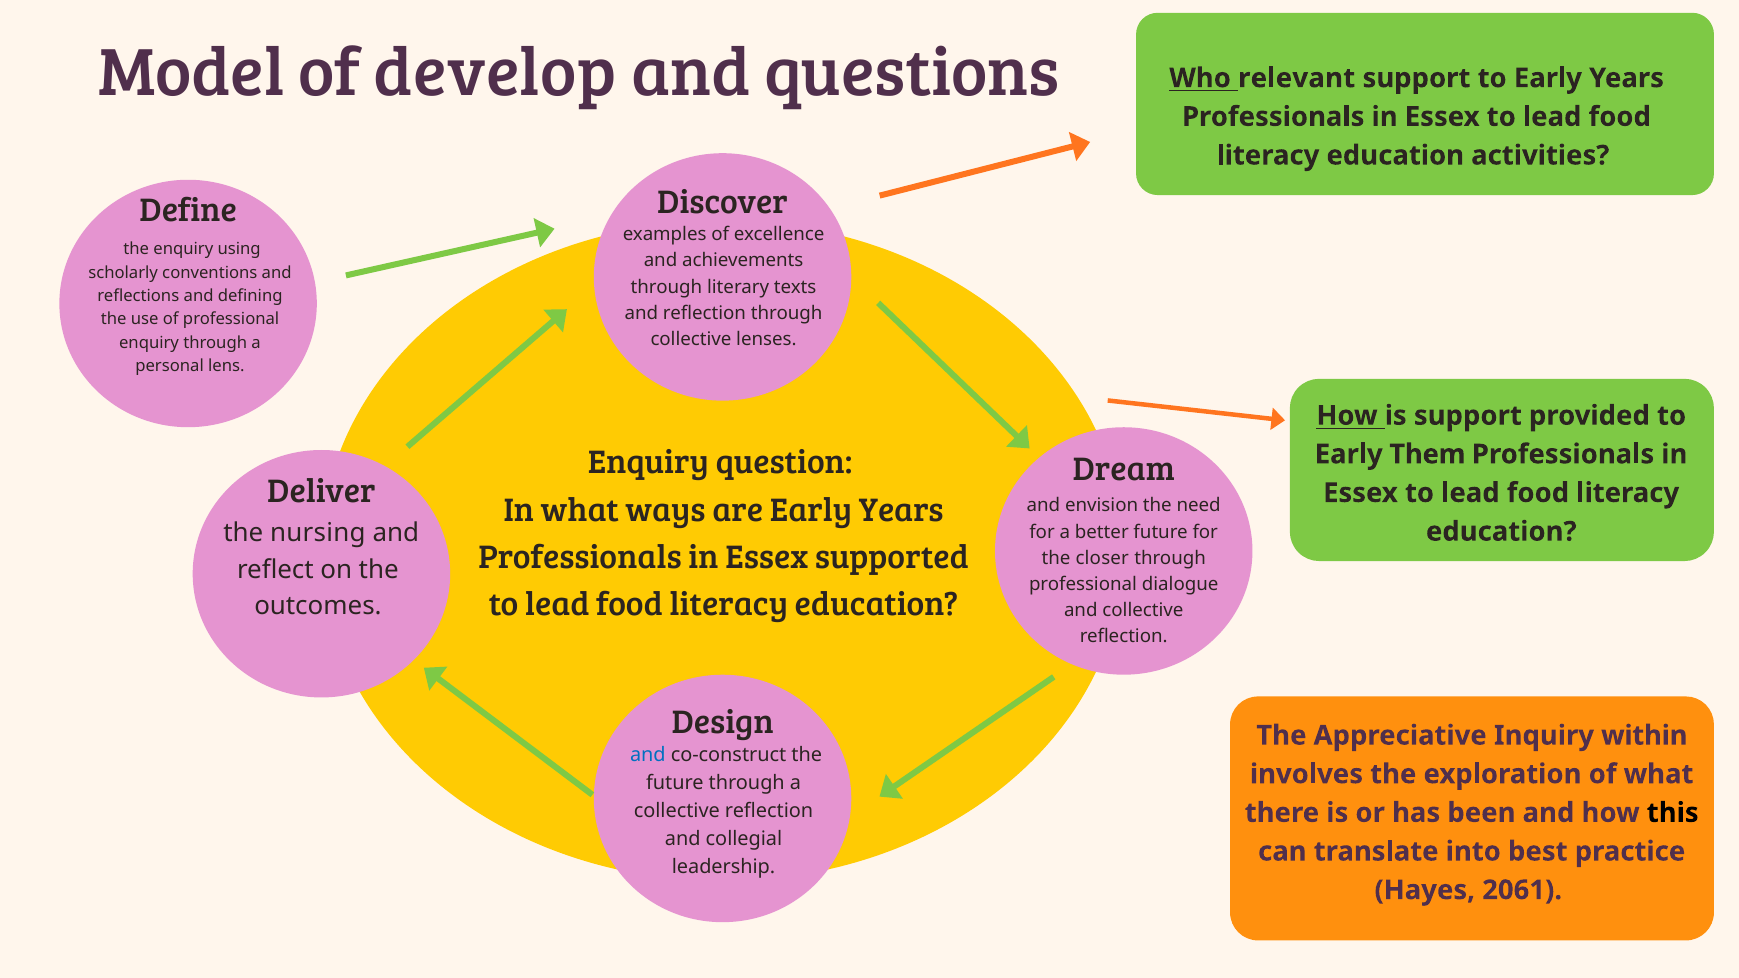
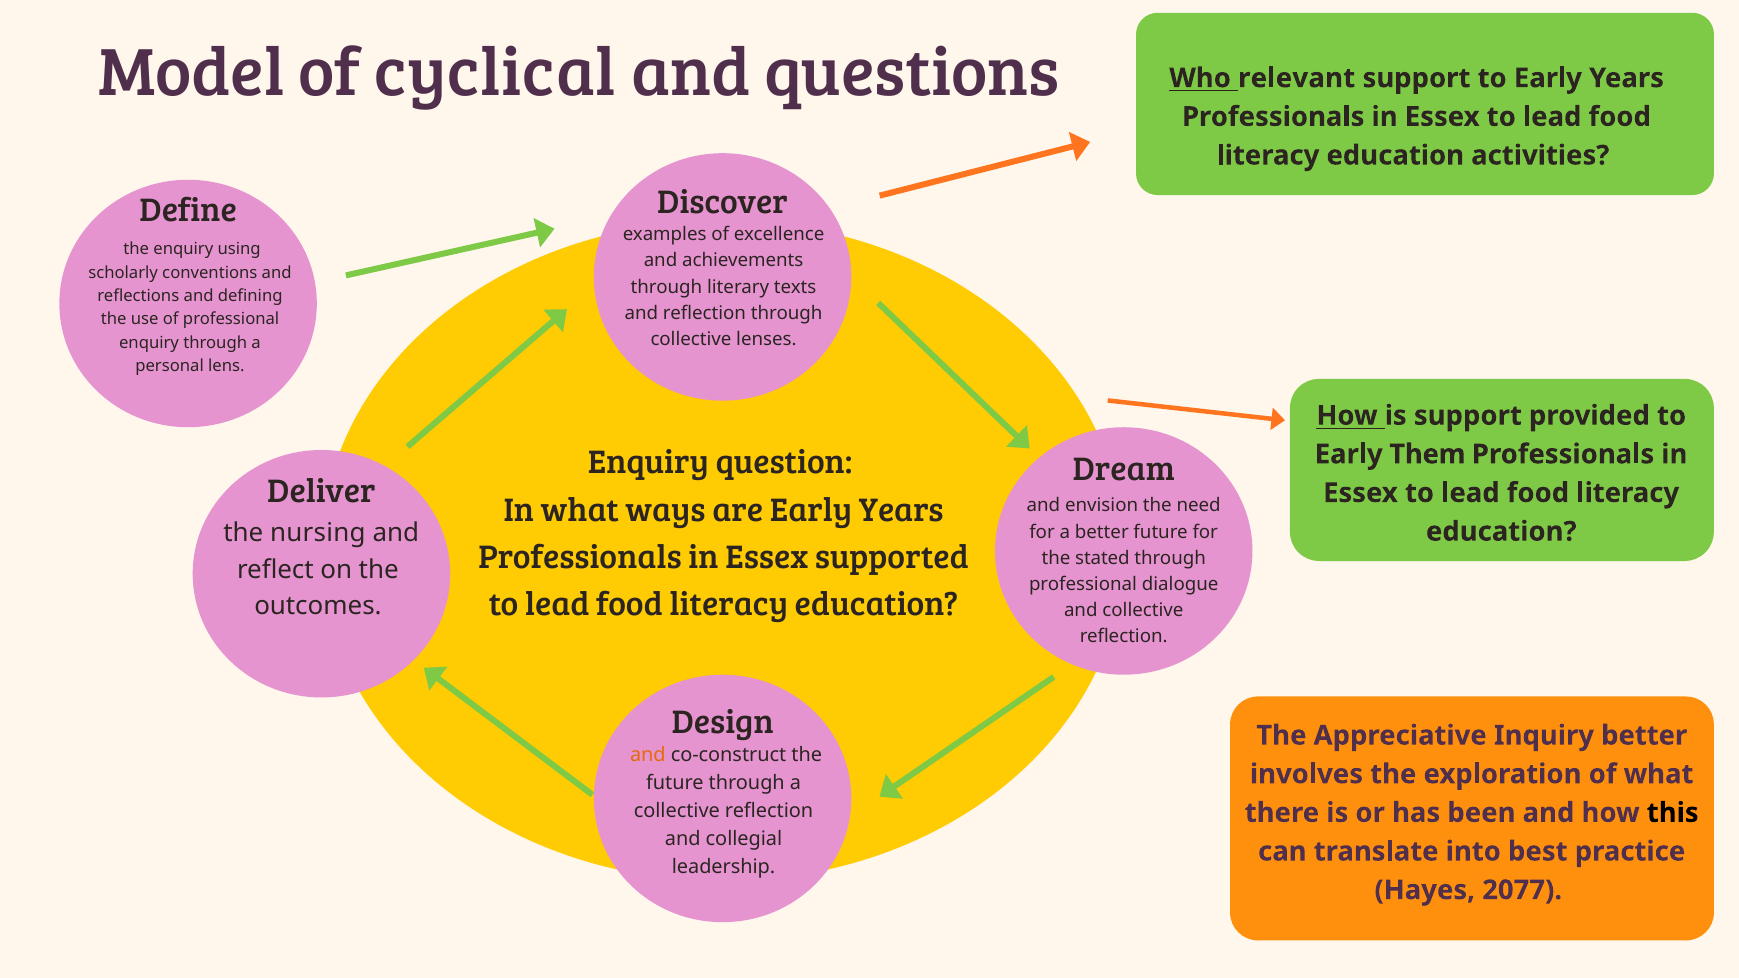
develop: develop -> cyclical
closer: closer -> stated
Inquiry within: within -> better
and at (648, 755) colour: blue -> orange
2061: 2061 -> 2077
